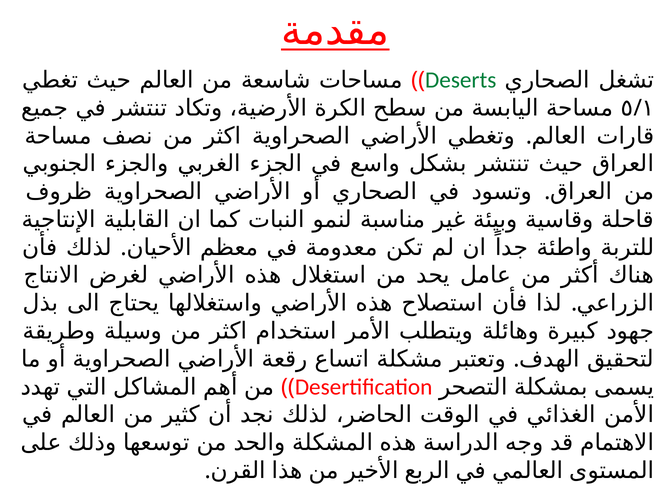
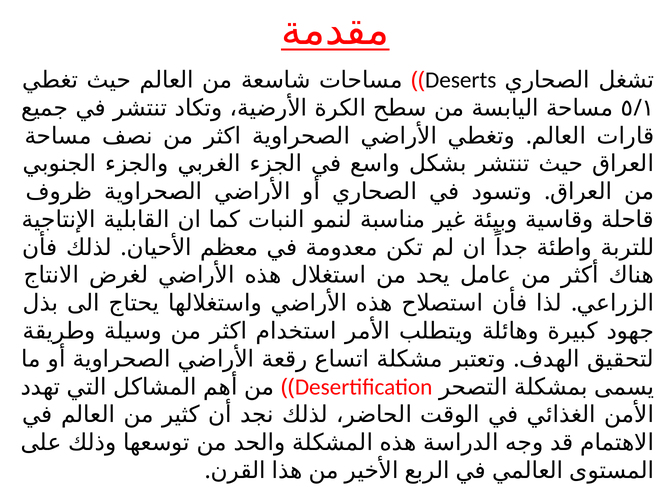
Deserts colour: green -> black
